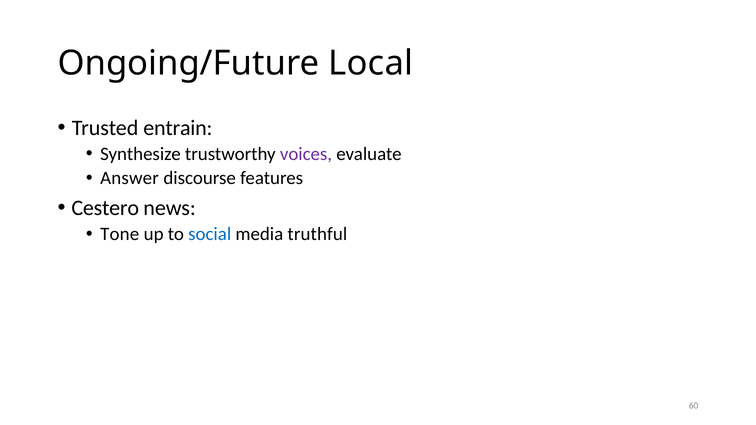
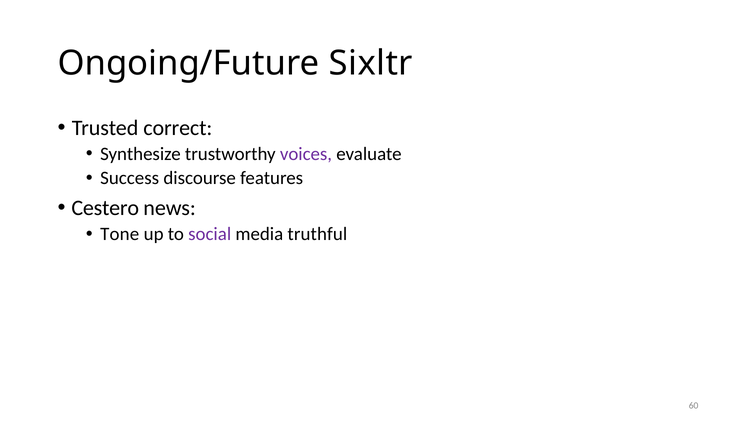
Local: Local -> Sixltr
entrain: entrain -> correct
Answer: Answer -> Success
social colour: blue -> purple
